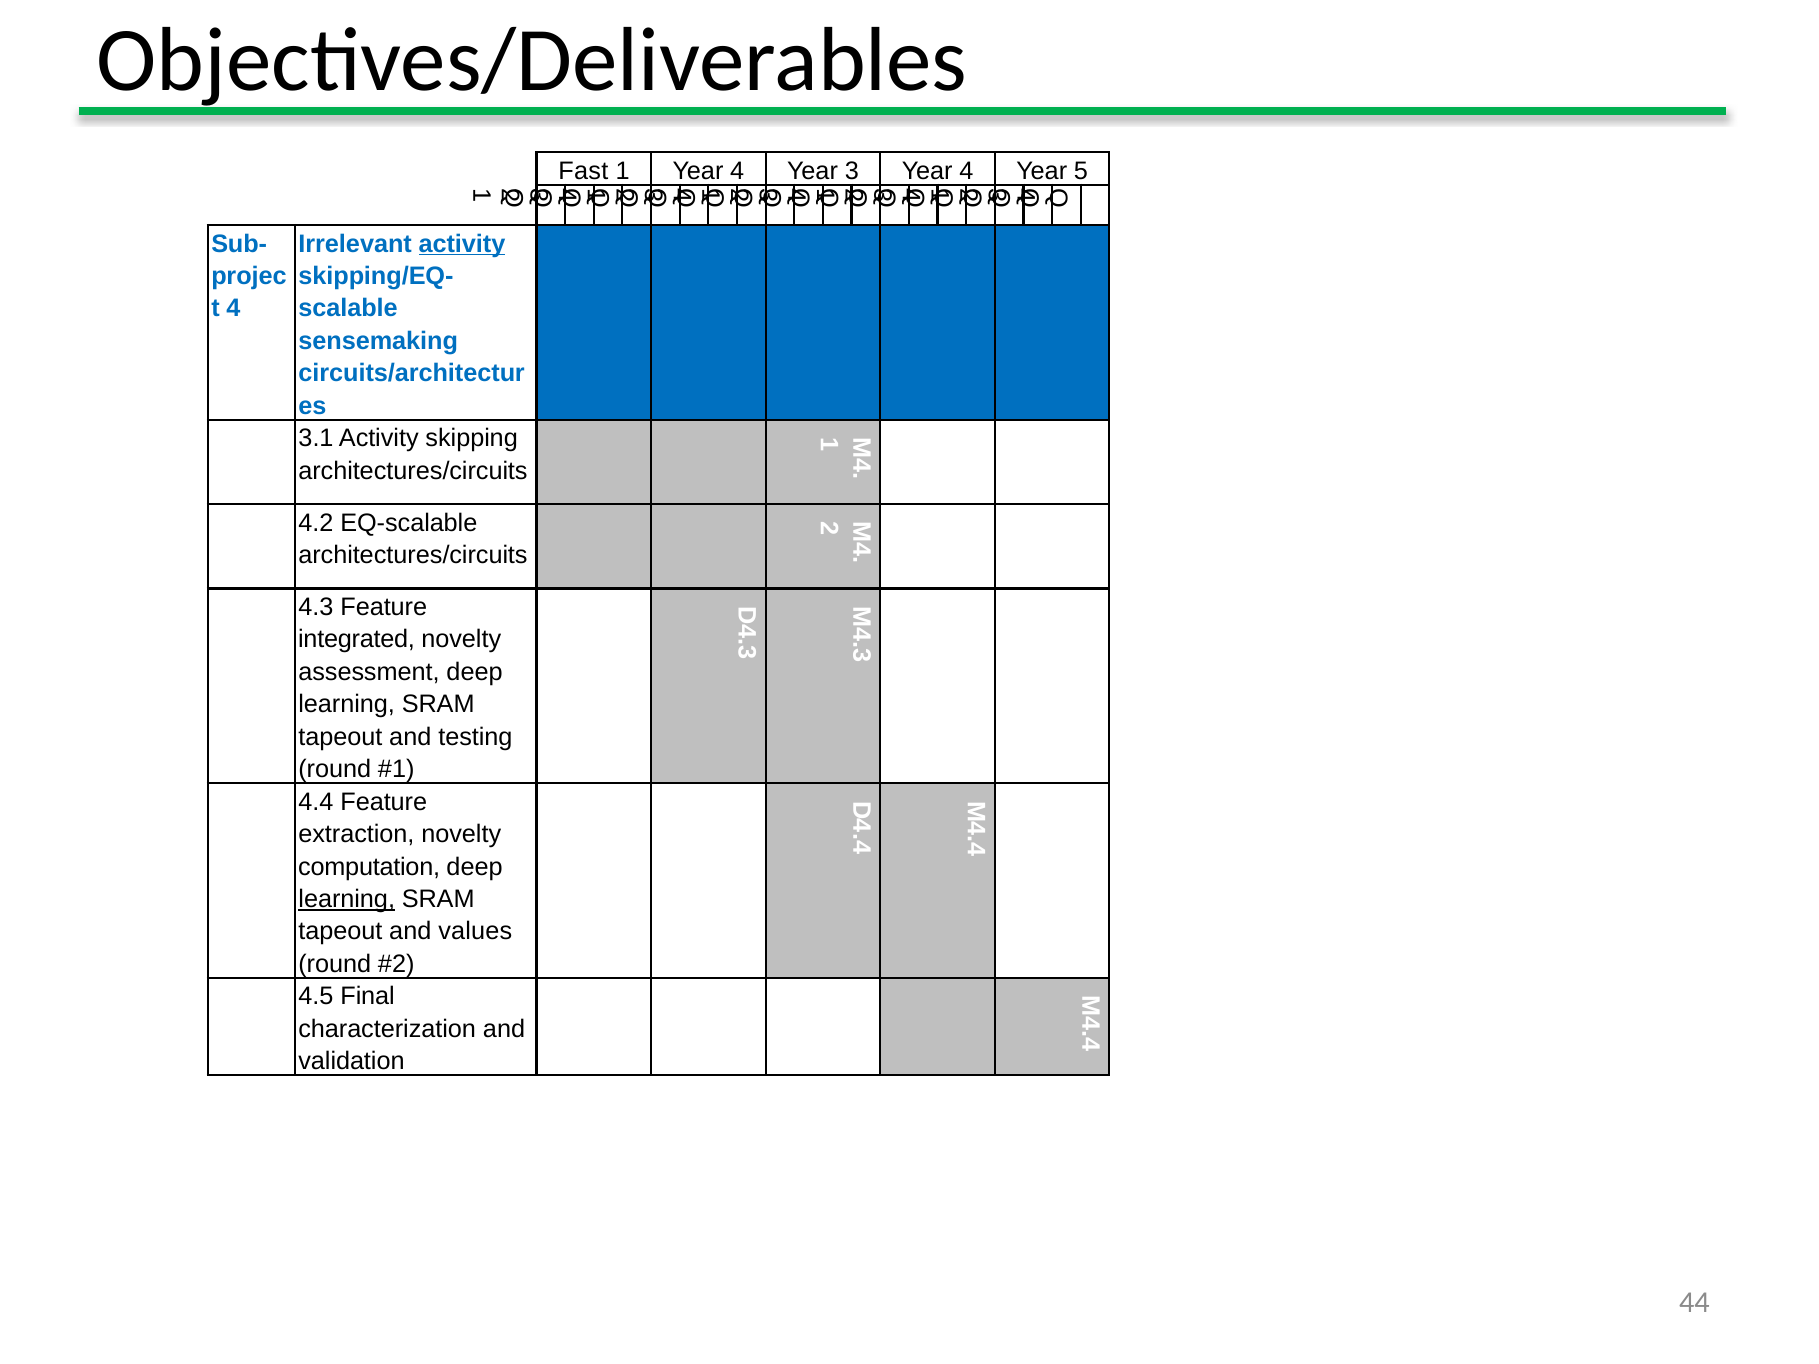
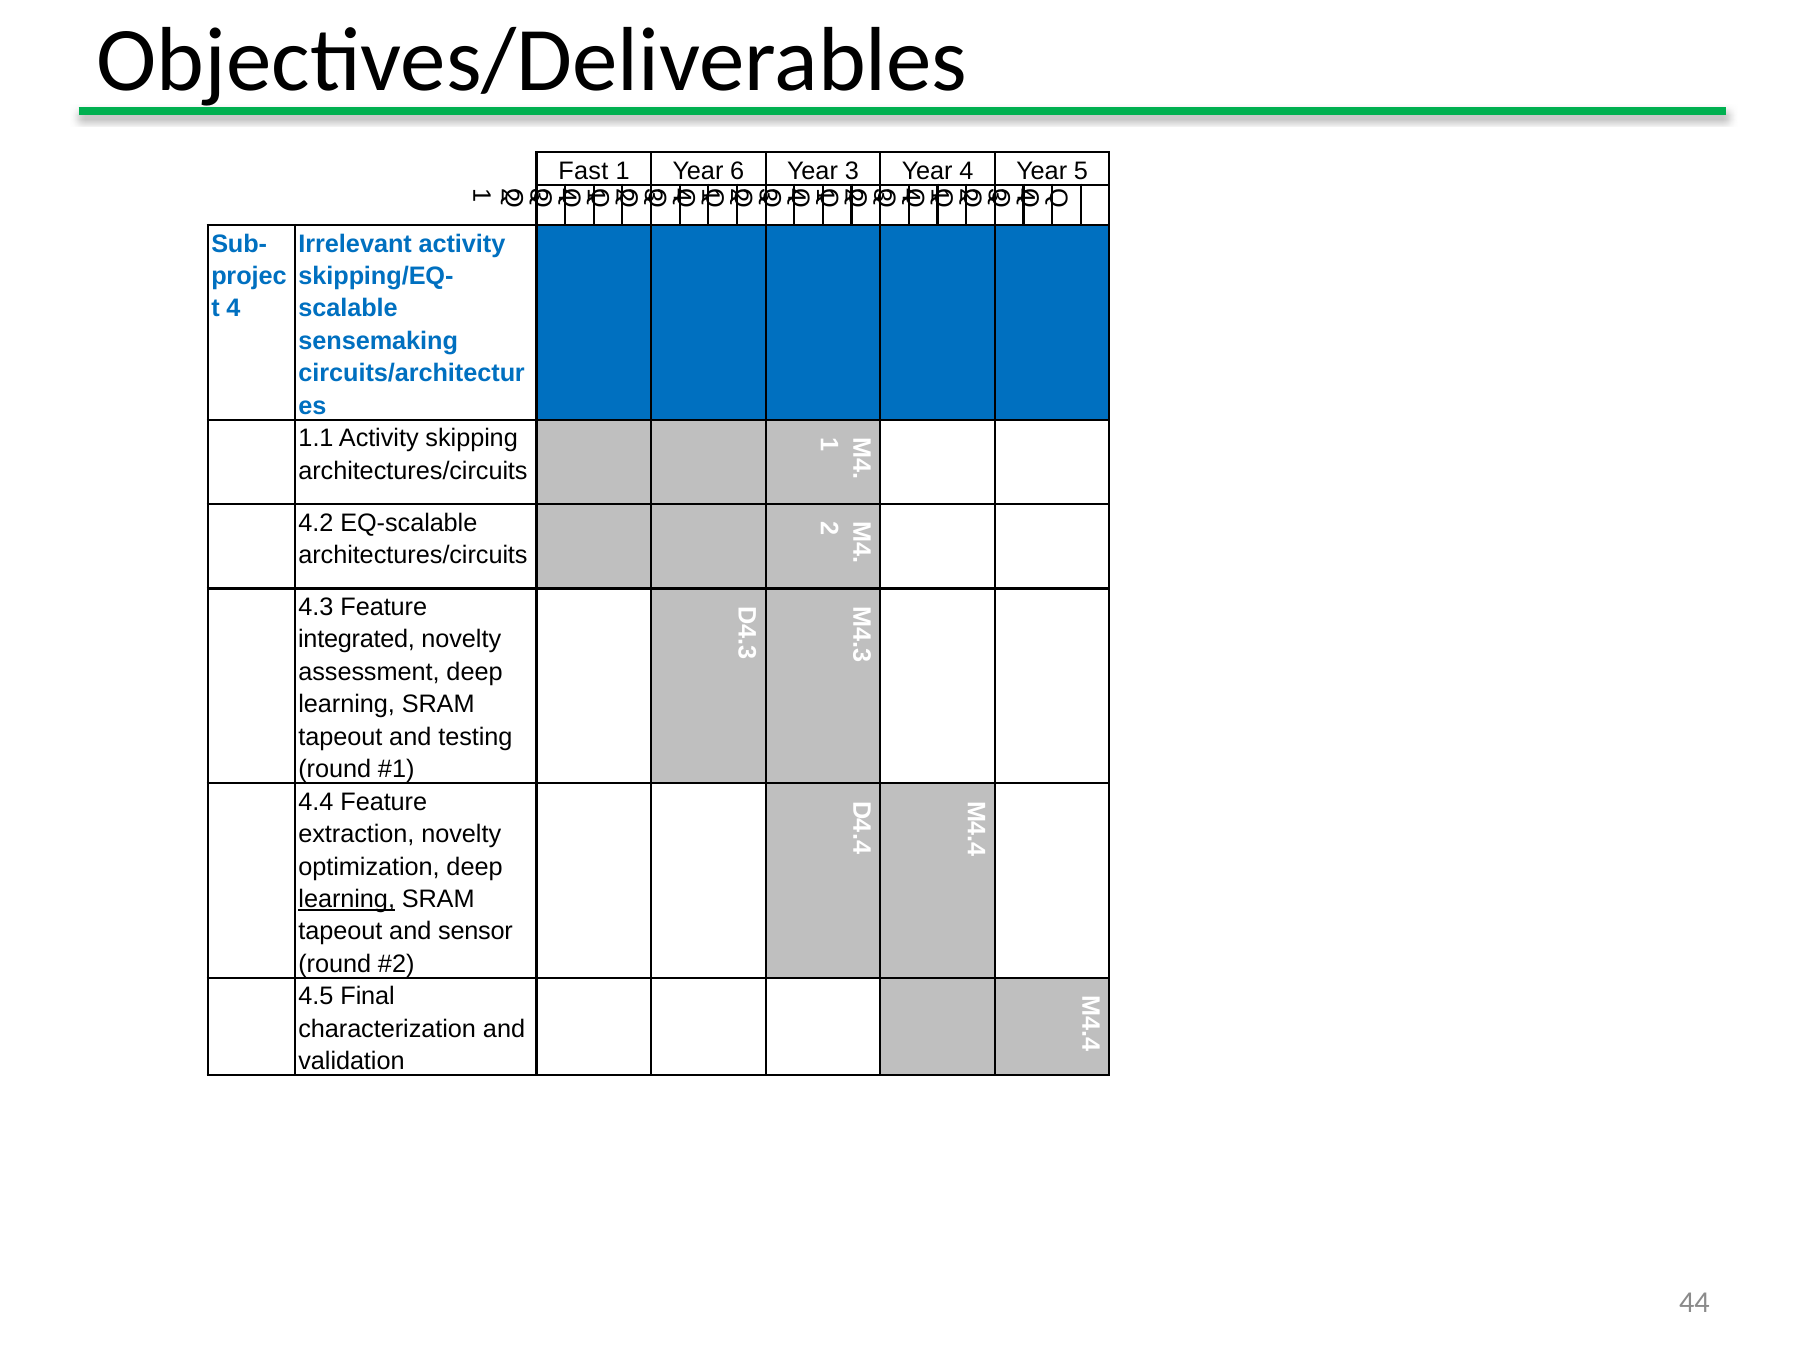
1 Year 4: 4 -> 6
activity at (462, 244) underline: present -> none
3.1: 3.1 -> 1.1
computation: computation -> optimization
values: values -> sensor
